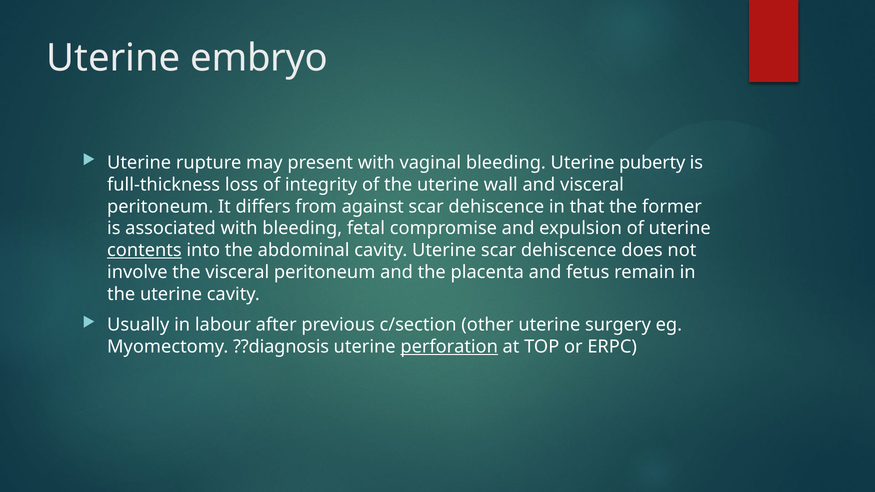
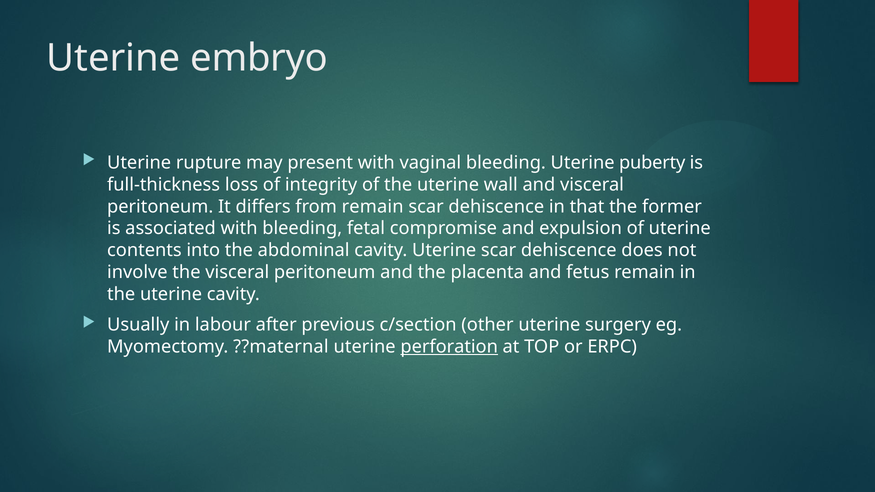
from against: against -> remain
contents underline: present -> none
??diagnosis: ??diagnosis -> ??maternal
